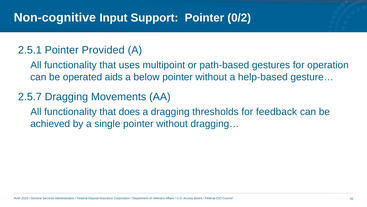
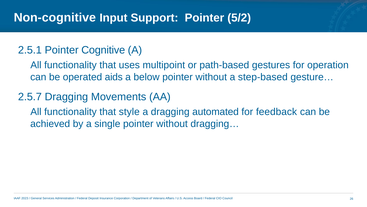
0/2: 0/2 -> 5/2
Provided: Provided -> Cognitive
help-based: help-based -> step-based
does: does -> style
thresholds: thresholds -> automated
